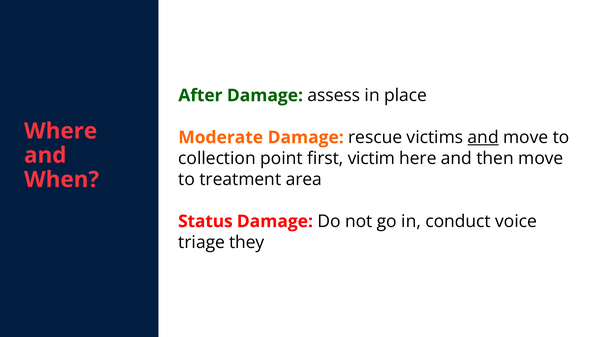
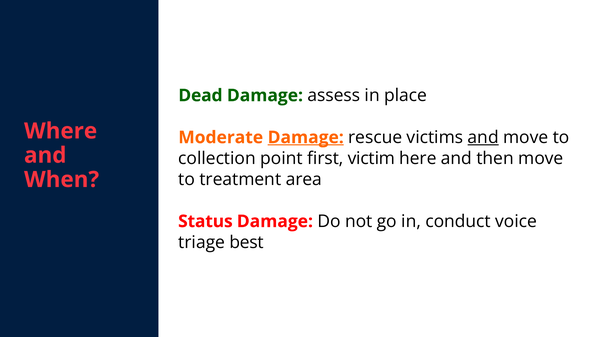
After: After -> Dead
Damage at (306, 137) underline: none -> present
they: they -> best
